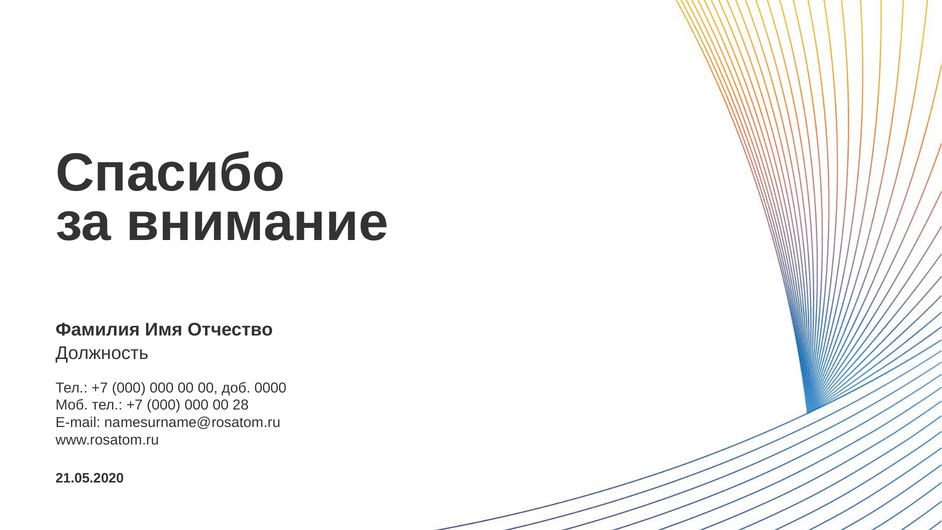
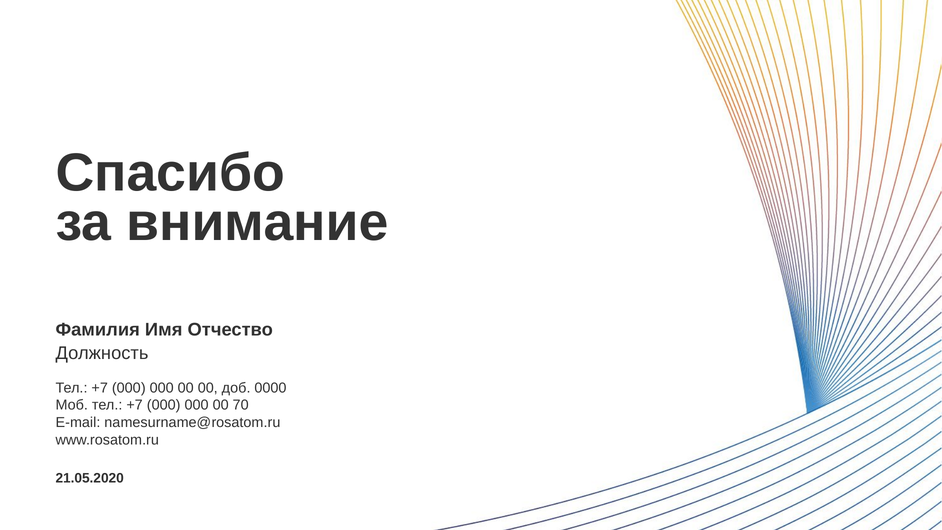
28: 28 -> 70
